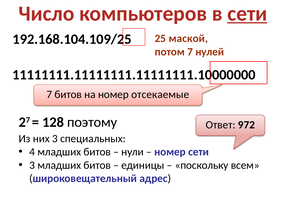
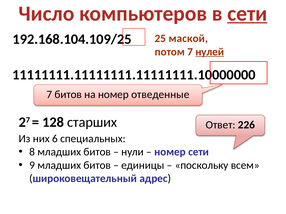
нулей underline: none -> present
отсекаемые: отсекаемые -> отведенные
поэтому: поэтому -> старших
972: 972 -> 226
них 3: 3 -> 6
4: 4 -> 8
3 at (32, 166): 3 -> 9
